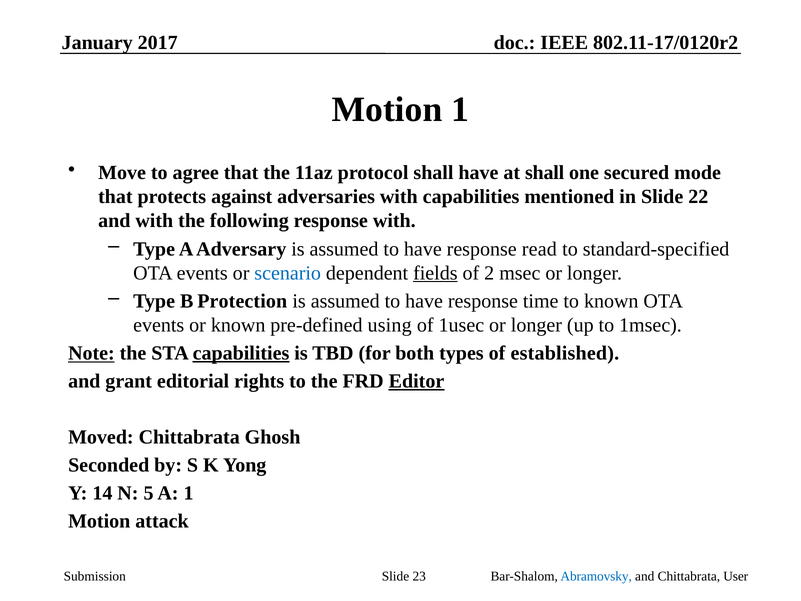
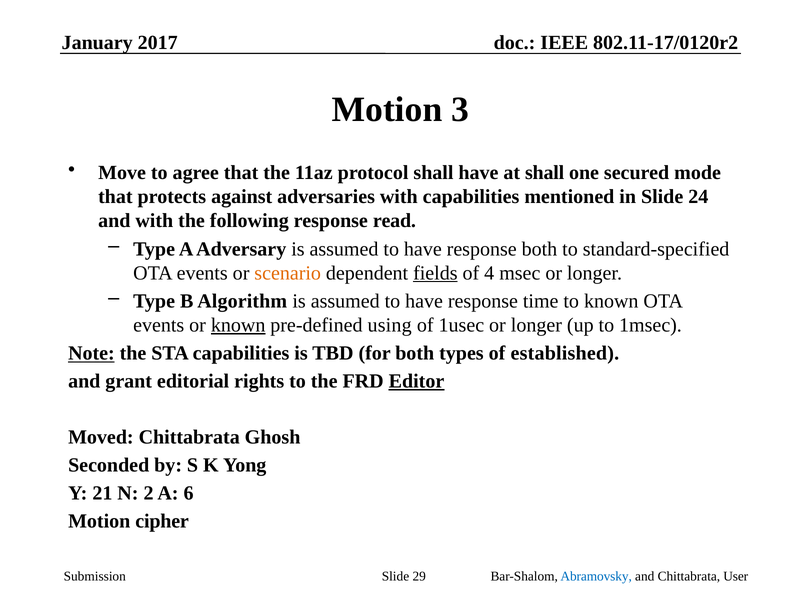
Motion 1: 1 -> 3
22: 22 -> 24
response with: with -> read
response read: read -> both
scenario colour: blue -> orange
2: 2 -> 4
Protection: Protection -> Algorithm
known at (238, 325) underline: none -> present
capabilities at (241, 353) underline: present -> none
14: 14 -> 21
5: 5 -> 2
A 1: 1 -> 6
attack: attack -> cipher
23: 23 -> 29
